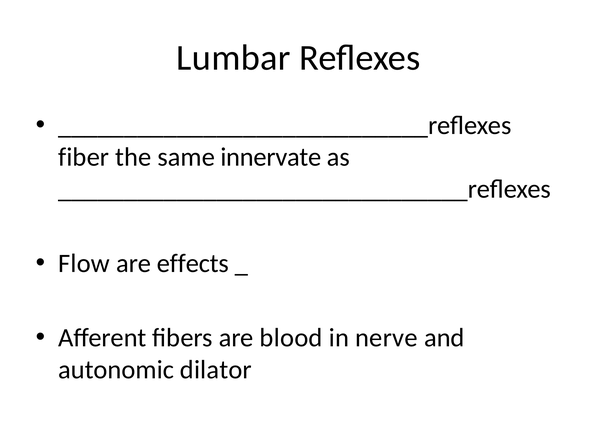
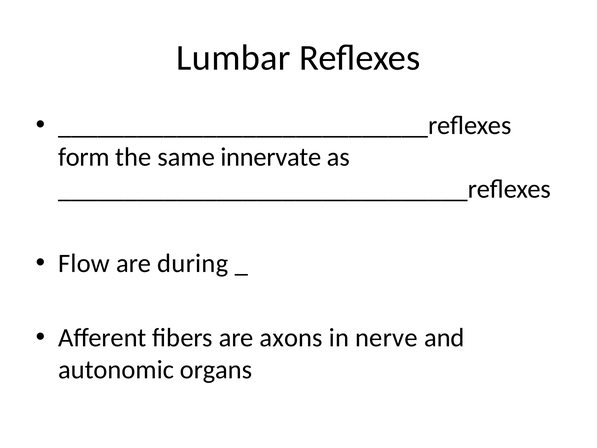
fiber: fiber -> form
effects: effects -> during
blood: blood -> axons
dilator: dilator -> organs
